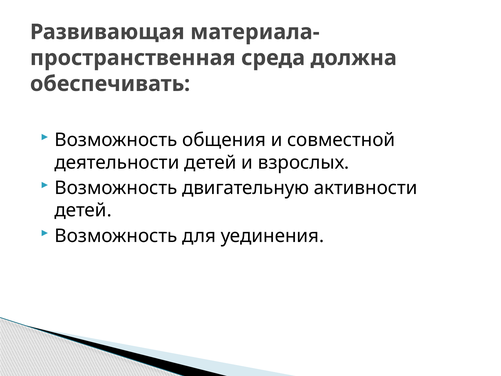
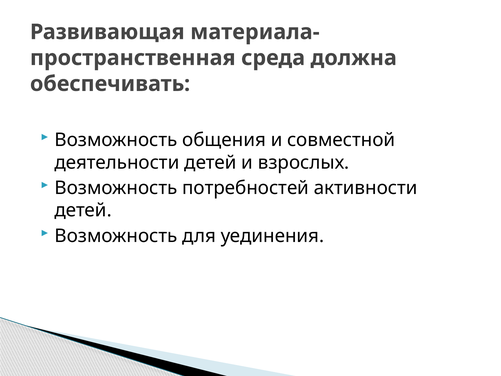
двигательную: двигательную -> потребностей
